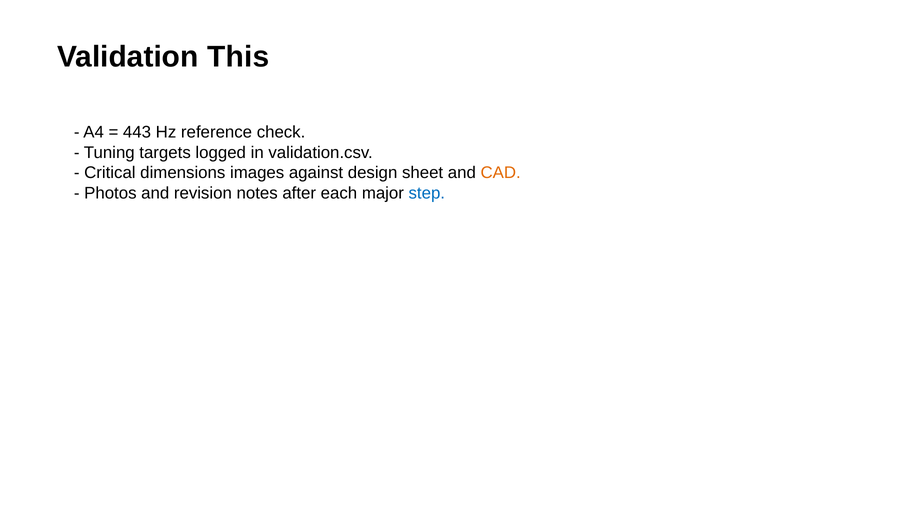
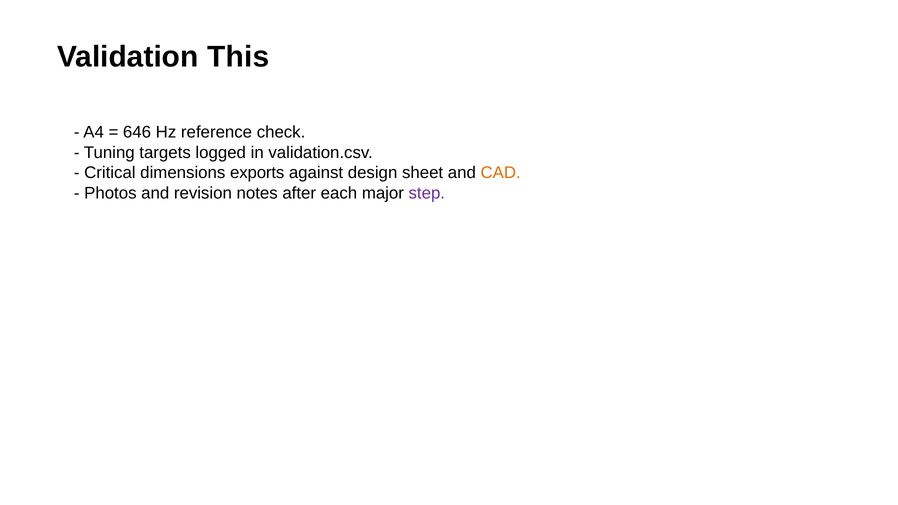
443: 443 -> 646
images: images -> exports
step colour: blue -> purple
